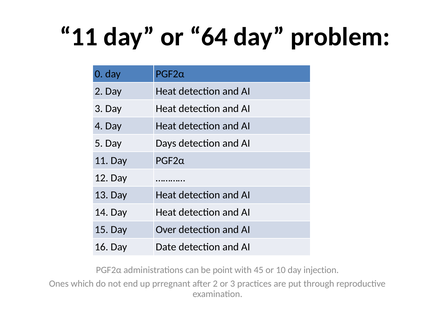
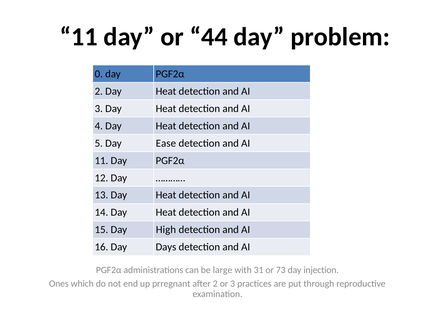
64: 64 -> 44
Days: Days -> Ease
Over: Over -> High
Date: Date -> Days
point: point -> large
45: 45 -> 31
10: 10 -> 73
